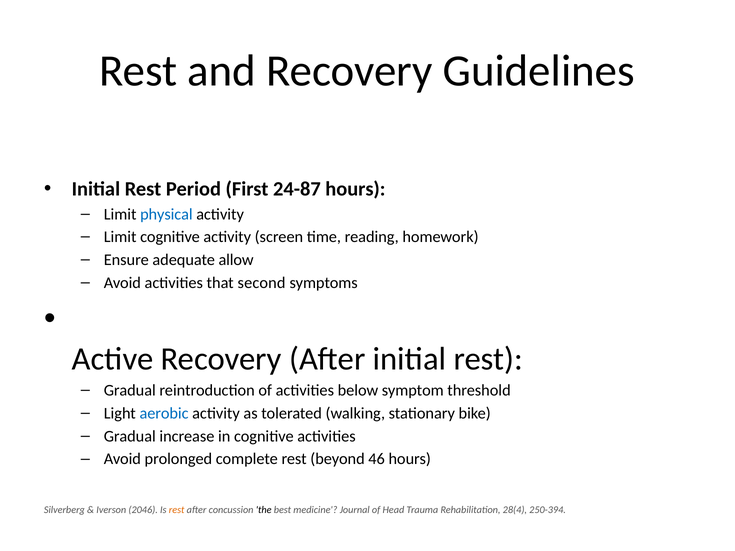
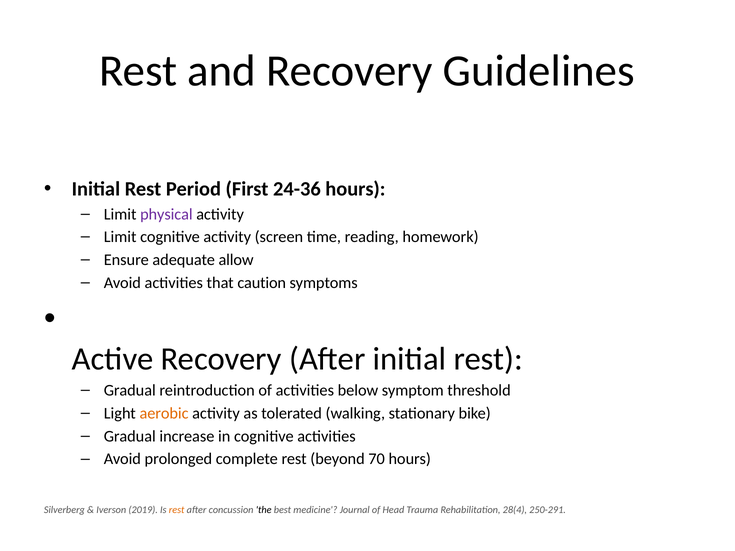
24-87: 24-87 -> 24-36
physical colour: blue -> purple
second: second -> caution
aerobic colour: blue -> orange
46: 46 -> 70
2046: 2046 -> 2019
250-394: 250-394 -> 250-291
